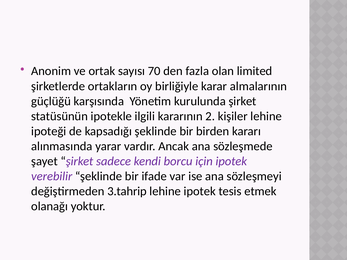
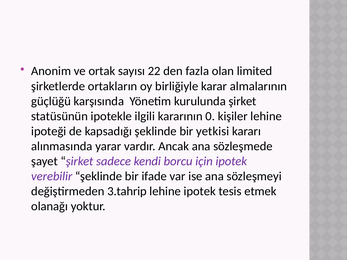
70: 70 -> 22
2: 2 -> 0
birden: birden -> yetkisi
